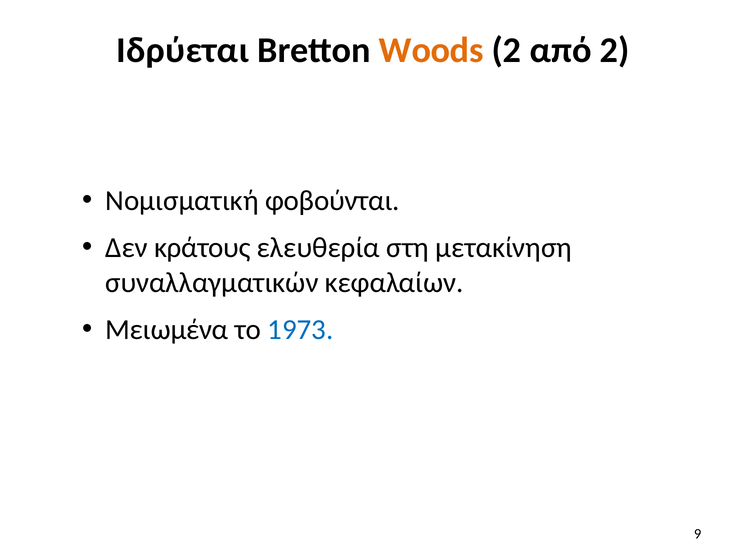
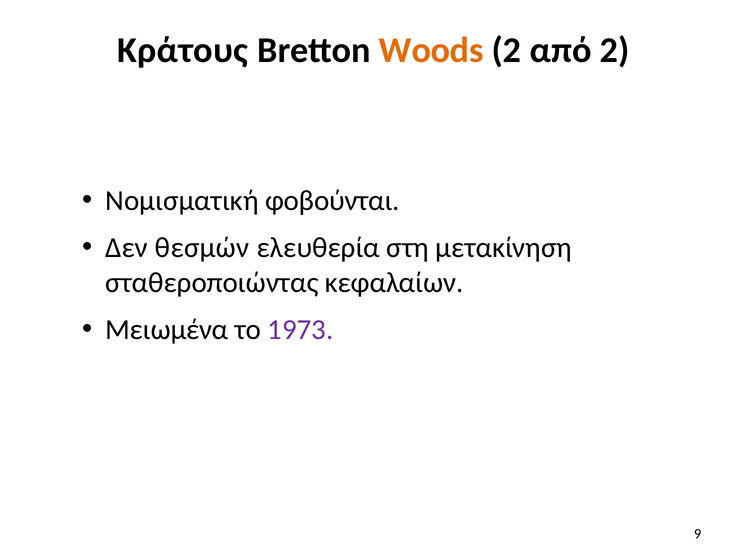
Ιδρύεται: Ιδρύεται -> Κράτους
κράτους: κράτους -> θεσμών
συναλλαγματικών: συναλλαγματικών -> σταθεροποιώντας
1973 colour: blue -> purple
